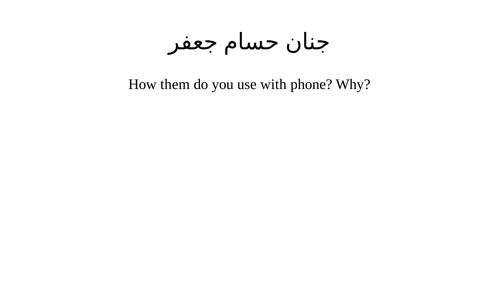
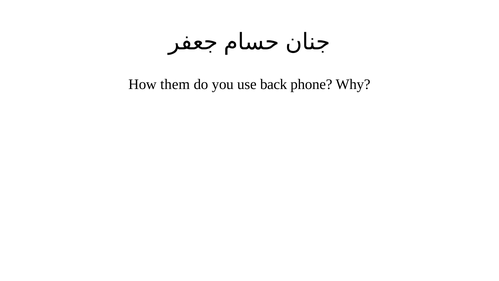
with: with -> back
